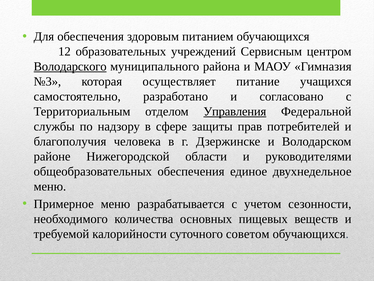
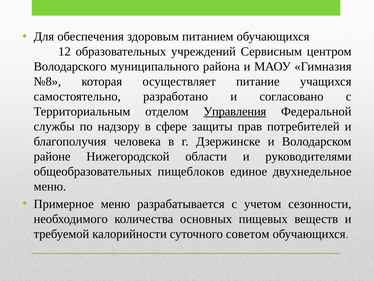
Володарского underline: present -> none
№3: №3 -> №8
общеобразовательных обеспечения: обеспечения -> пищеблоков
